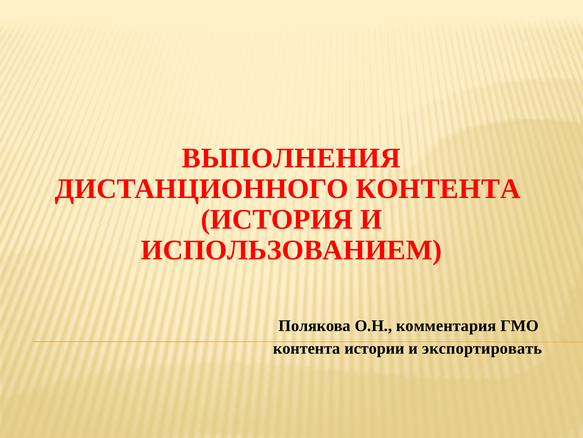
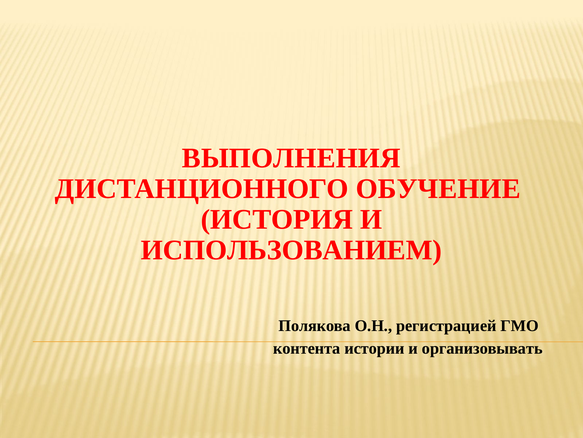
ДИСТАНЦИОННОГО КОНТЕНТА: КОНТЕНТА -> ОБУЧЕНИЕ
комментария: комментария -> регистрацией
экспортировать: экспортировать -> организовывать
